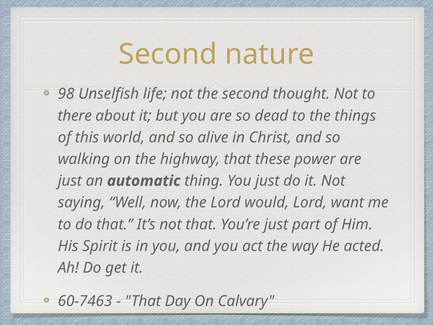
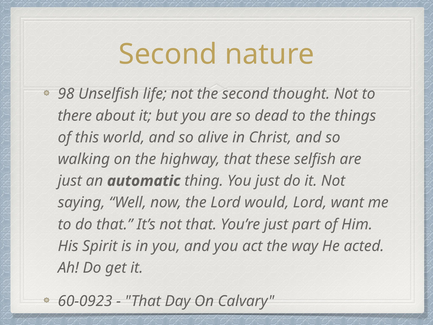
power: power -> selfish
60-7463: 60-7463 -> 60-0923
